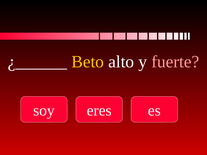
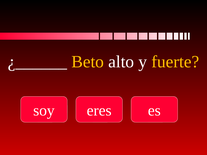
fuerte colour: pink -> yellow
